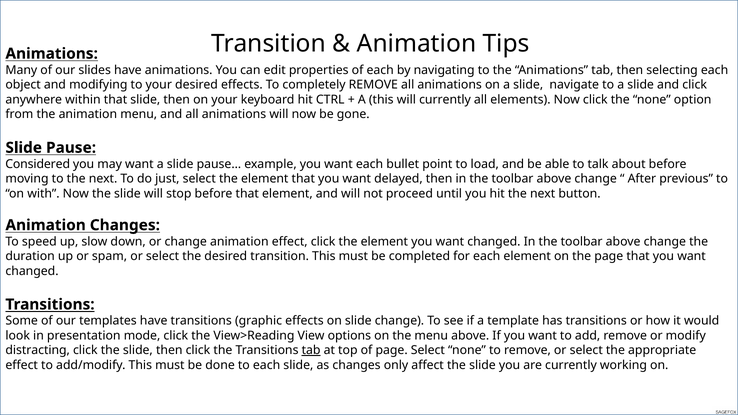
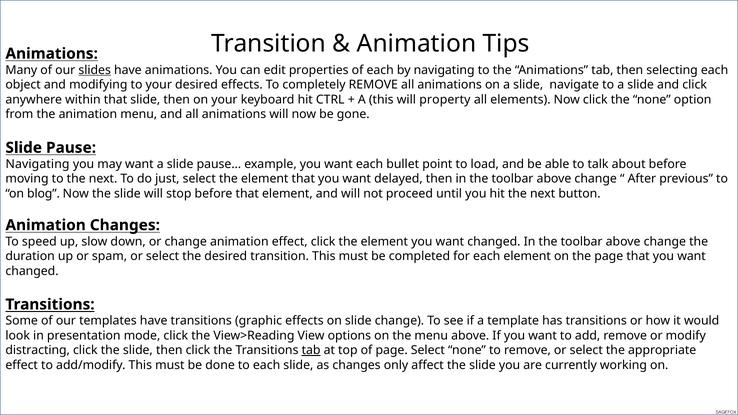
slides underline: none -> present
will currently: currently -> property
Considered at (38, 164): Considered -> Navigating
with: with -> blog
